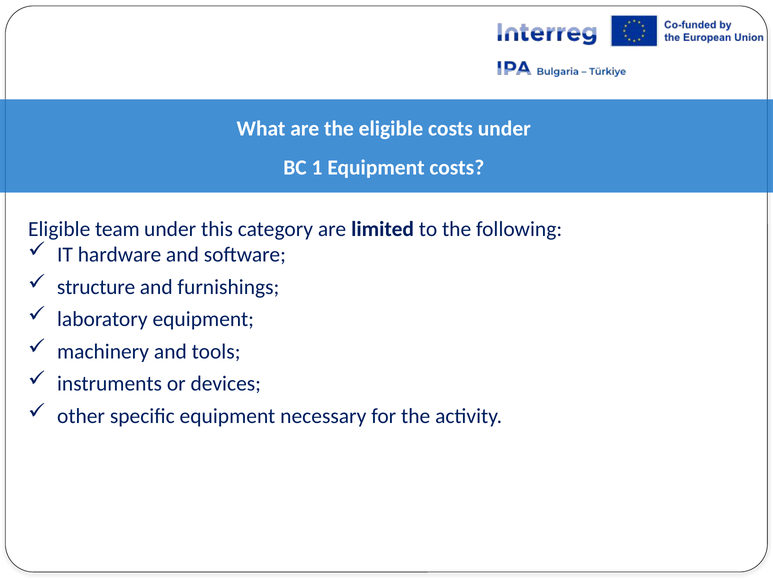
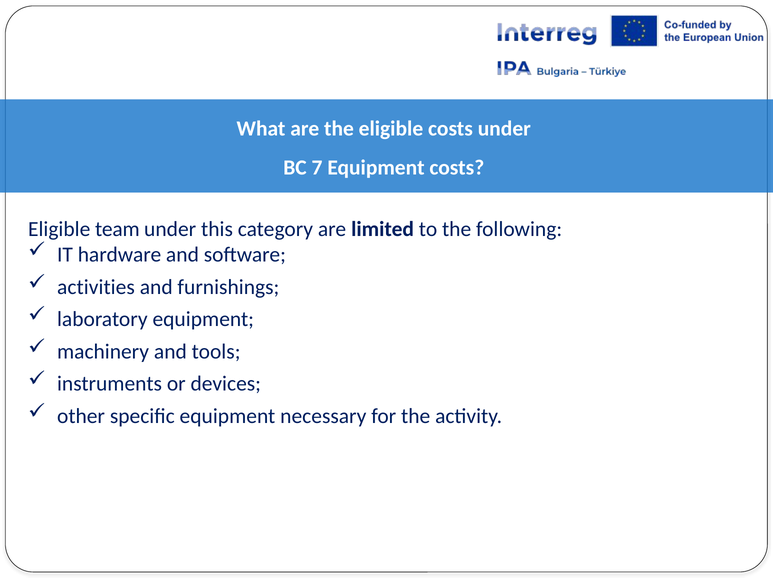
1: 1 -> 7
structure: structure -> activities
